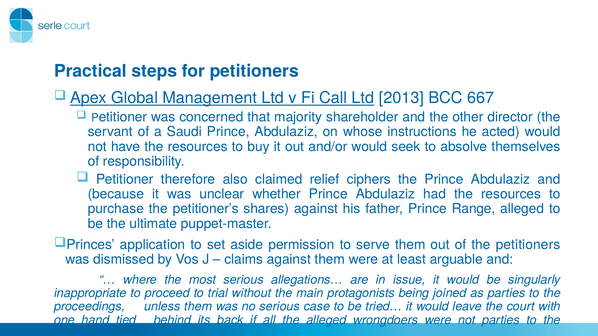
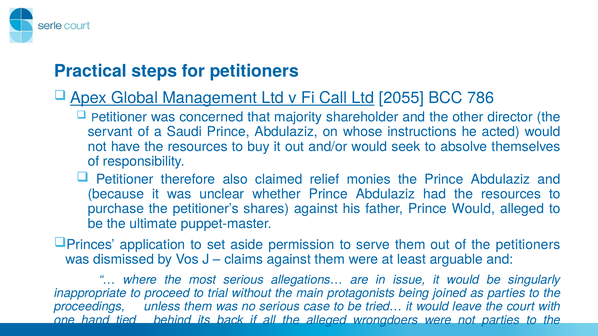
2013: 2013 -> 2055
667: 667 -> 786
ciphers: ciphers -> monies
Prince Range: Range -> Would
